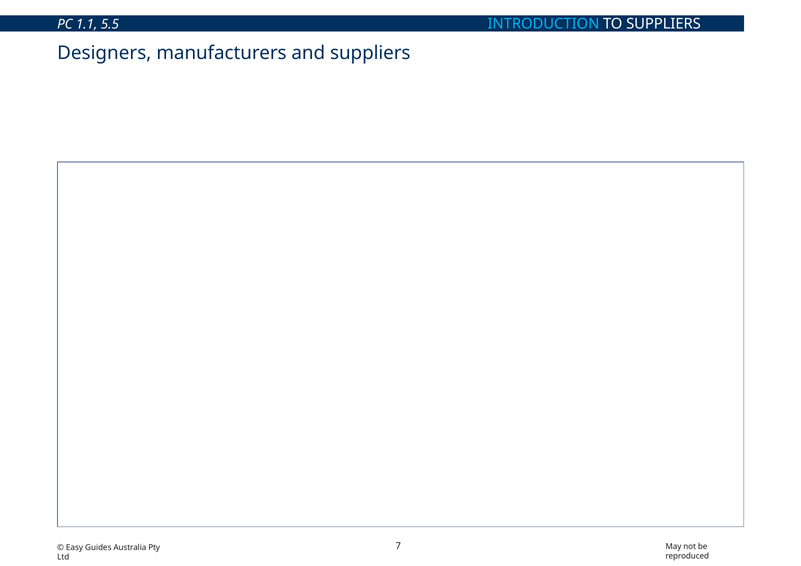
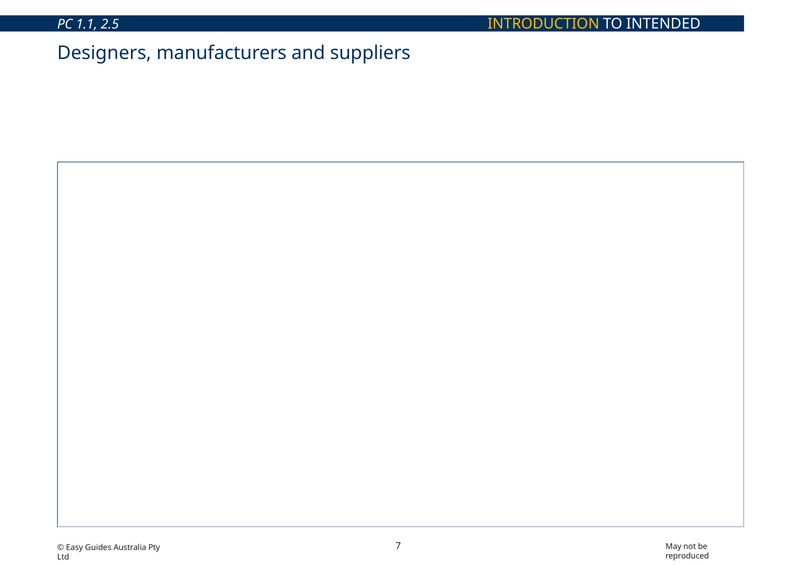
INTRODUCTION colour: light blue -> yellow
TO SUPPLIERS: SUPPLIERS -> INTENDED
5.5: 5.5 -> 2.5
